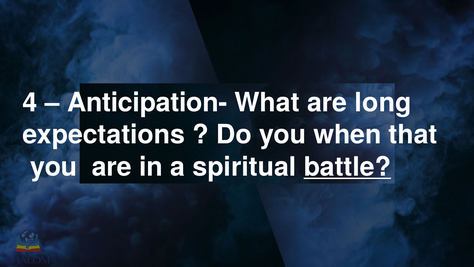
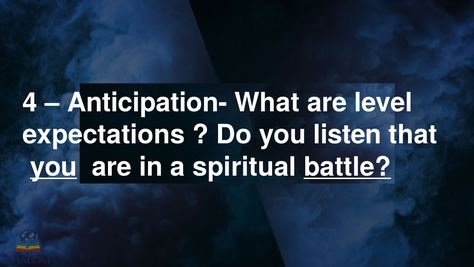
long: long -> level
when: when -> listen
you at (54, 167) underline: none -> present
